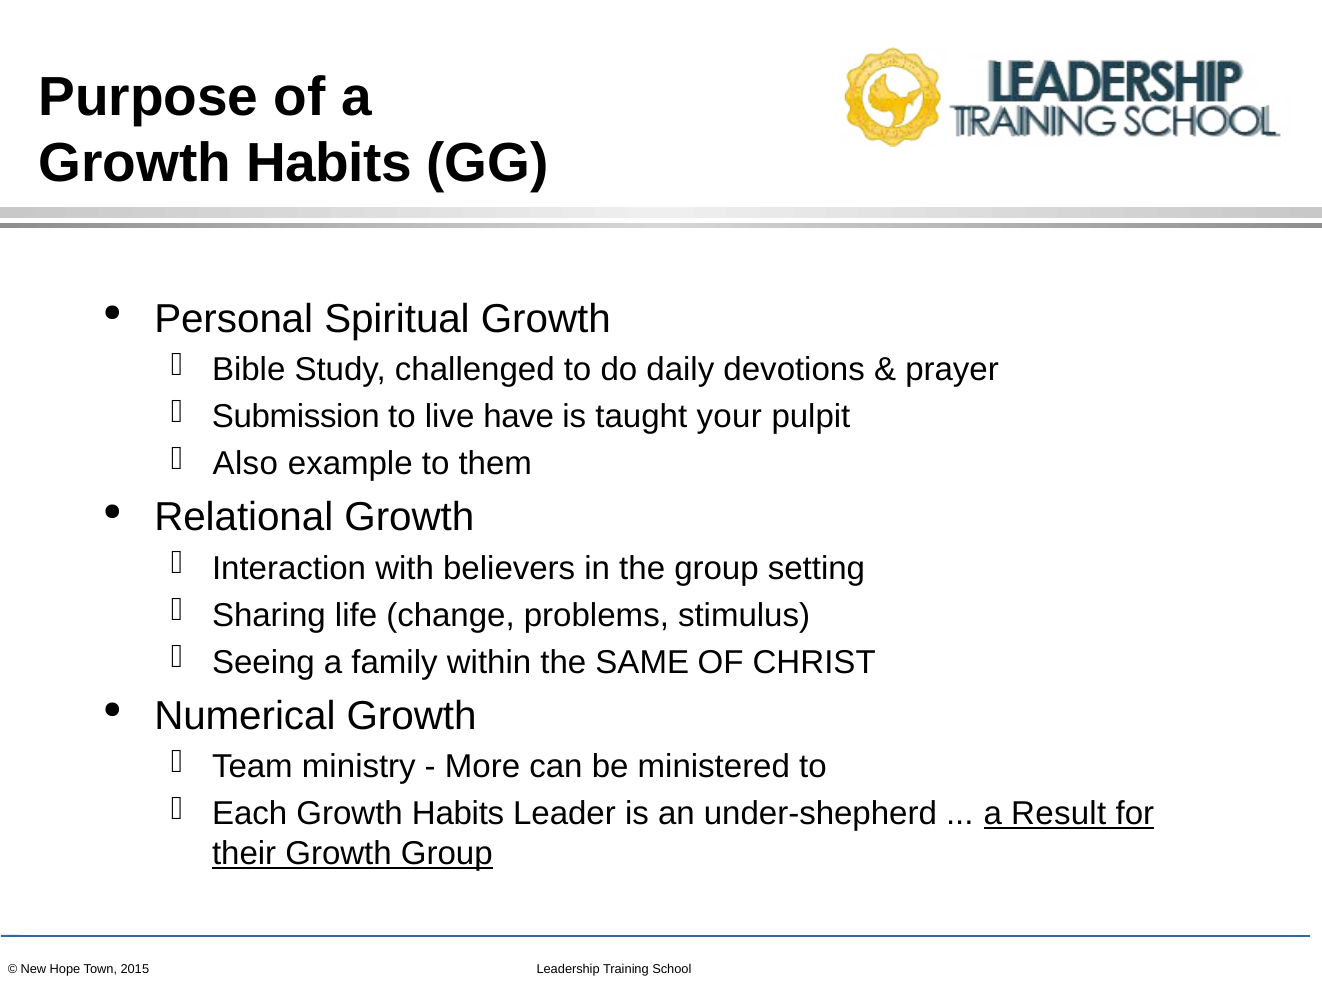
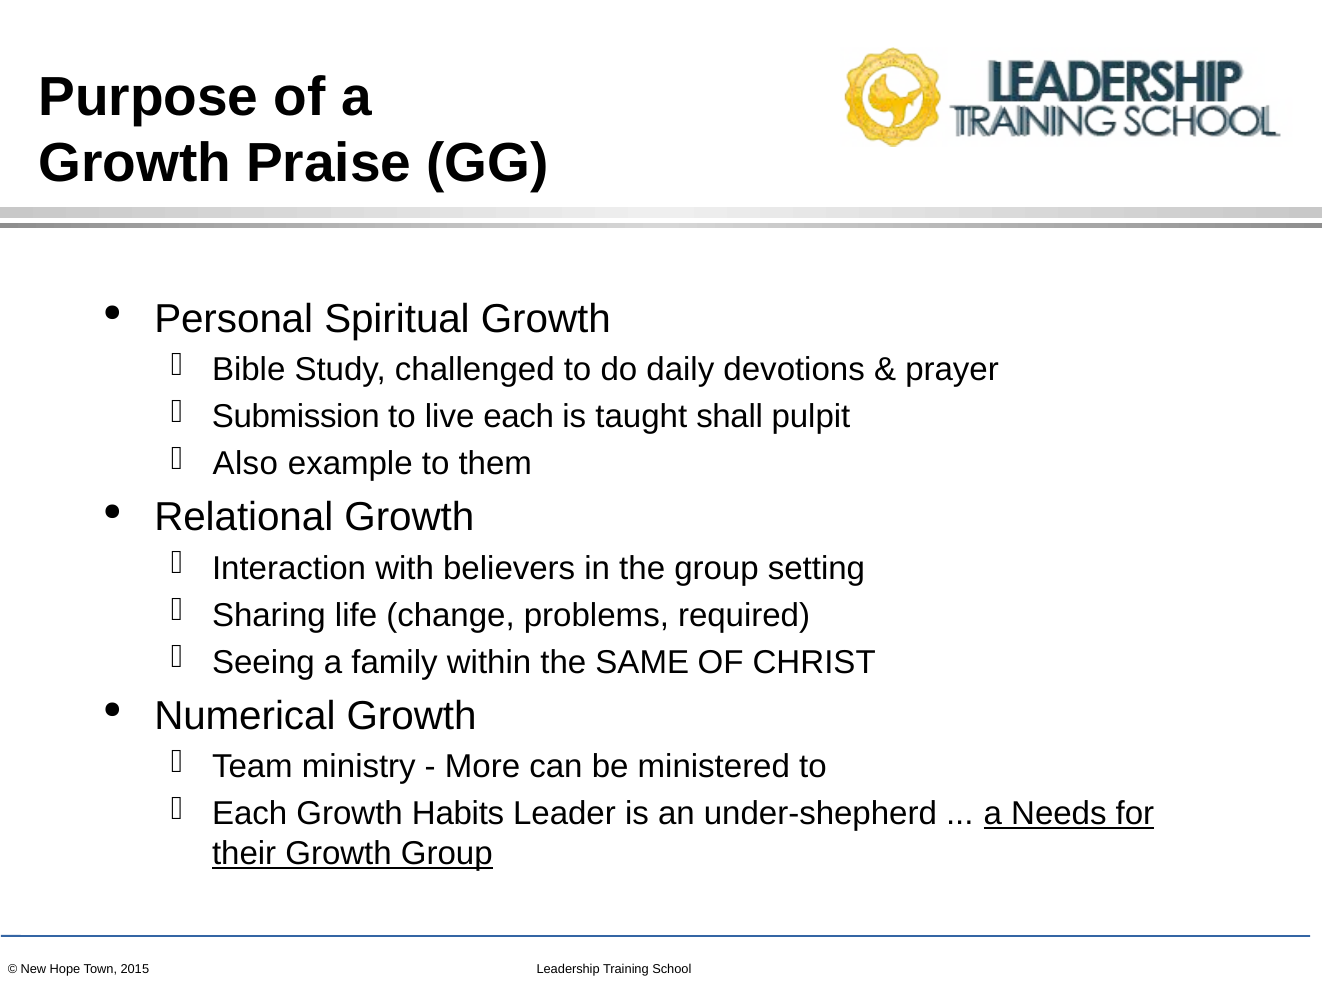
Habits at (329, 164): Habits -> Praise
live have: have -> each
your: your -> shall
stimulus: stimulus -> required
Result: Result -> Needs
